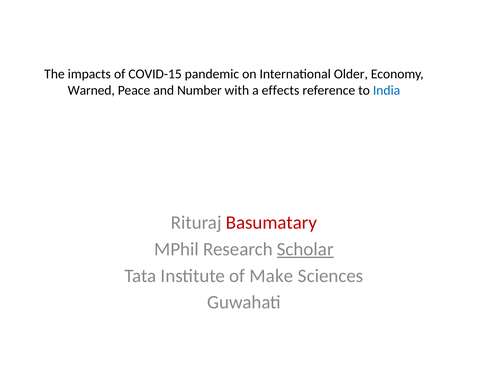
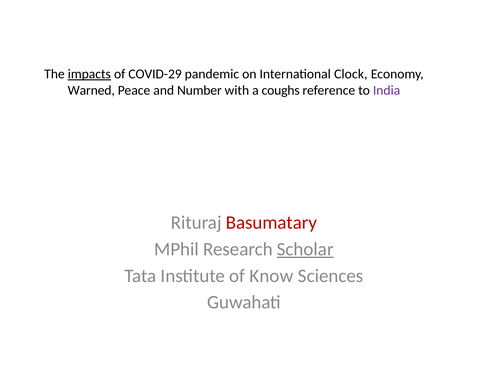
impacts underline: none -> present
COVID-15: COVID-15 -> COVID-29
Older: Older -> Clock
effects: effects -> coughs
India colour: blue -> purple
Make: Make -> Know
